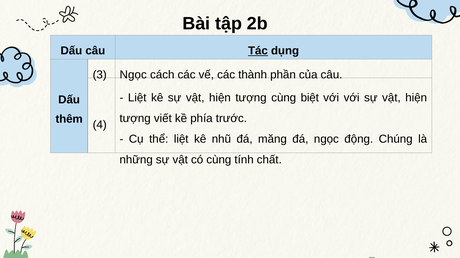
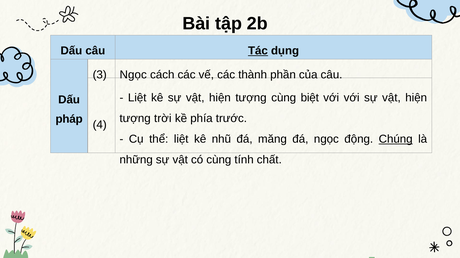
viết: viết -> trời
thêm: thêm -> pháp
Chúng underline: none -> present
